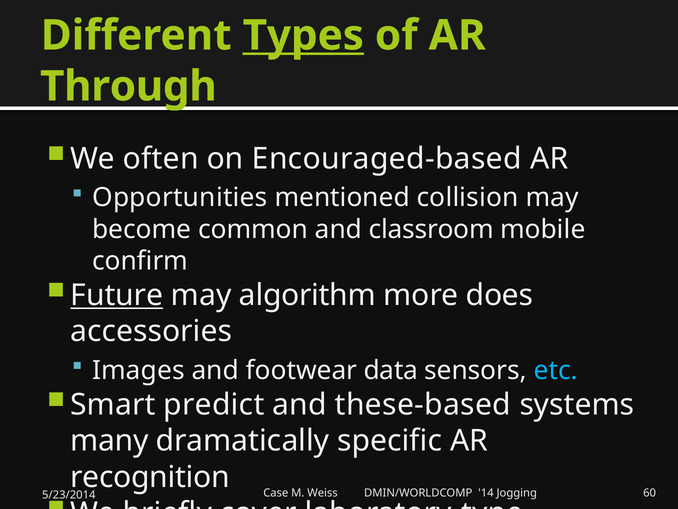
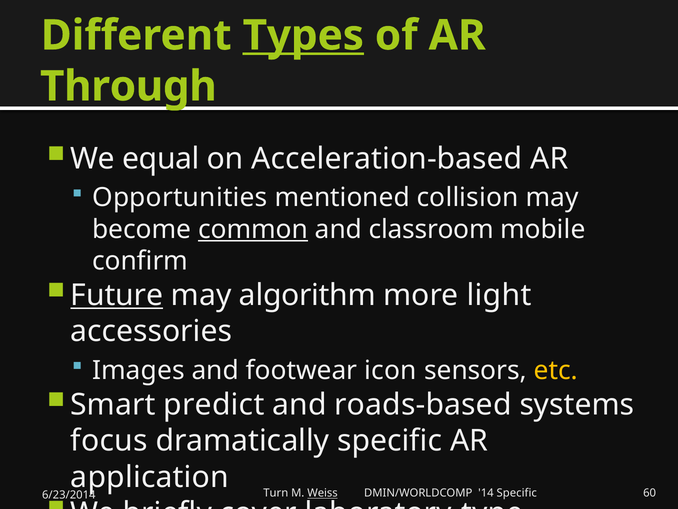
often: often -> equal
Encouraged-based: Encouraged-based -> Acceleration-based
common underline: none -> present
does: does -> light
data: data -> icon
etc colour: light blue -> yellow
these-based: these-based -> roads-based
many: many -> focus
recognition: recognition -> application
Case: Case -> Turn
Weiss underline: none -> present
14 Jogging: Jogging -> Specific
5/23/2014: 5/23/2014 -> 6/23/2014
